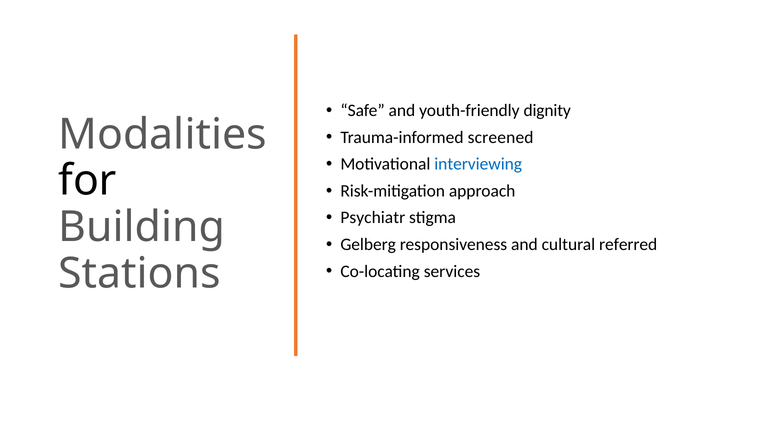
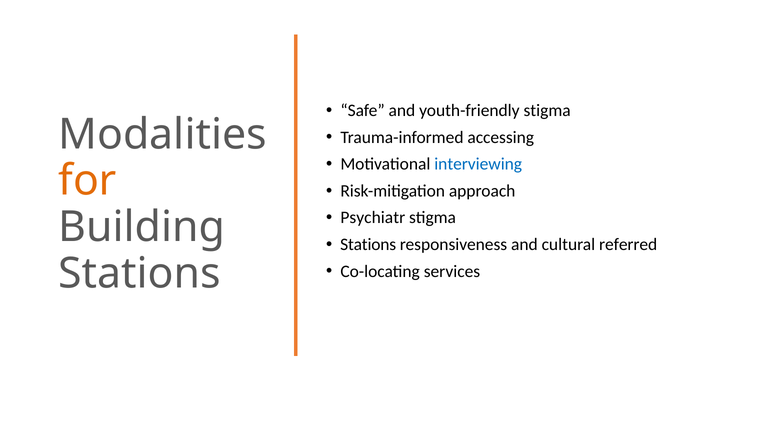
youth-friendly dignity: dignity -> stigma
screened: screened -> accessing
for colour: black -> orange
Gelberg at (368, 244): Gelberg -> Stations
